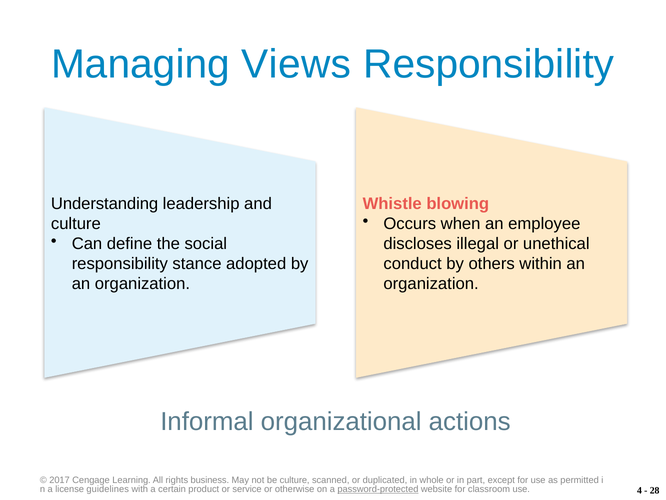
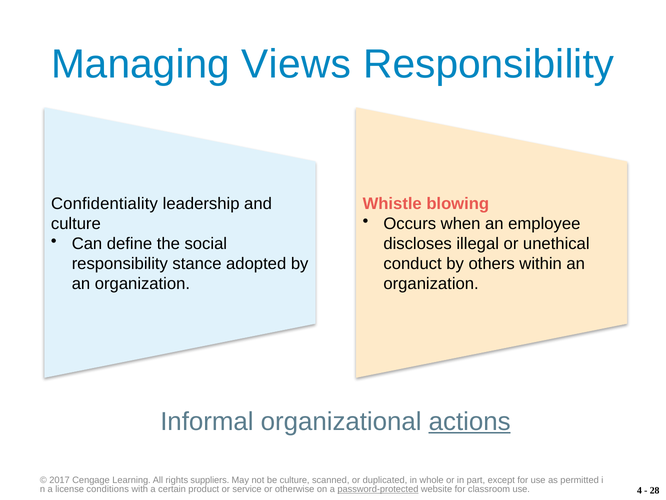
Understanding: Understanding -> Confidentiality
actions underline: none -> present
business: business -> suppliers
guidelines: guidelines -> conditions
